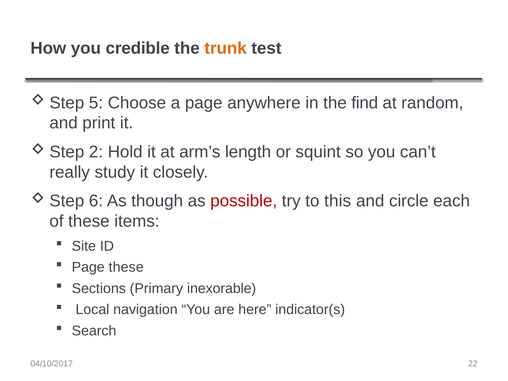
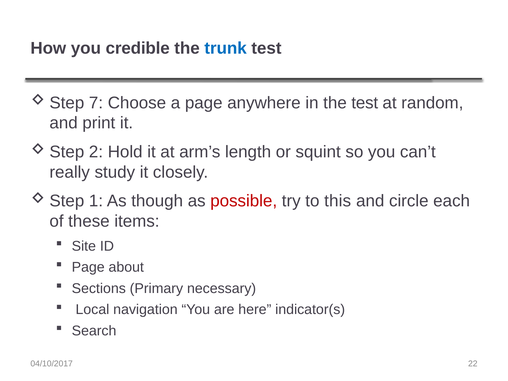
trunk colour: orange -> blue
5: 5 -> 7
the find: find -> test
6: 6 -> 1
Page these: these -> about
inexorable: inexorable -> necessary
